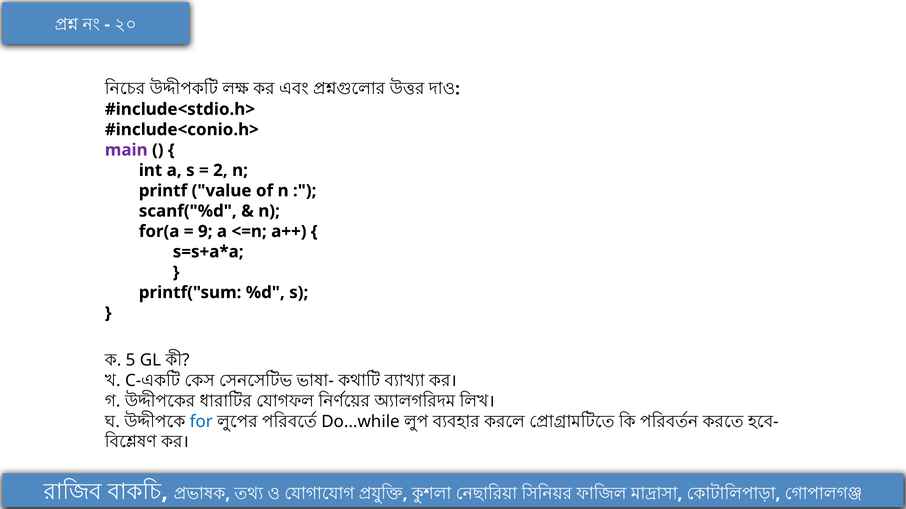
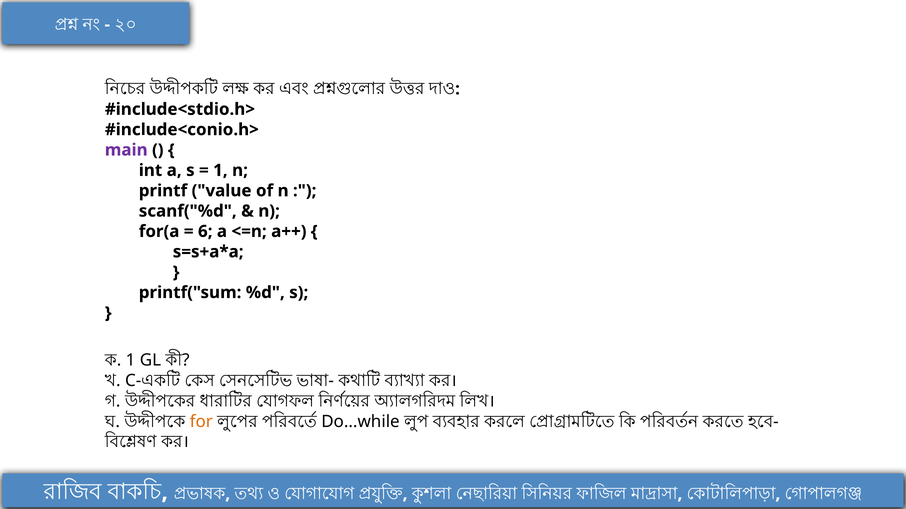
2 at (220, 171): 2 -> 1
9: 9 -> 6
5 at (131, 361): 5 -> 1
for colour: blue -> orange
